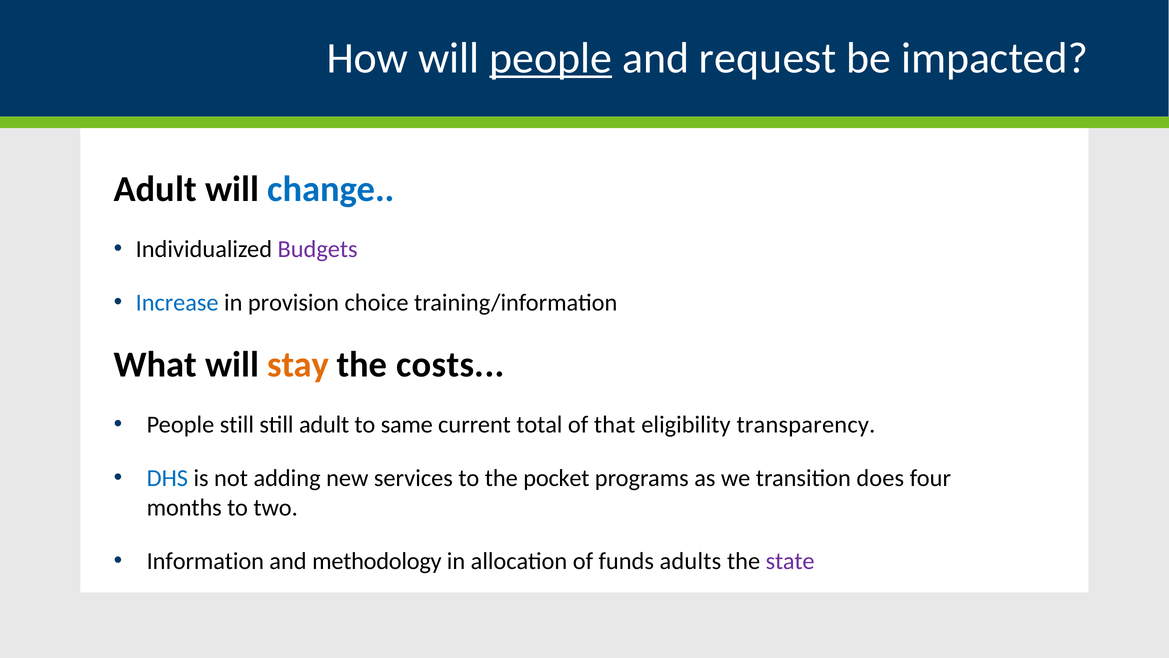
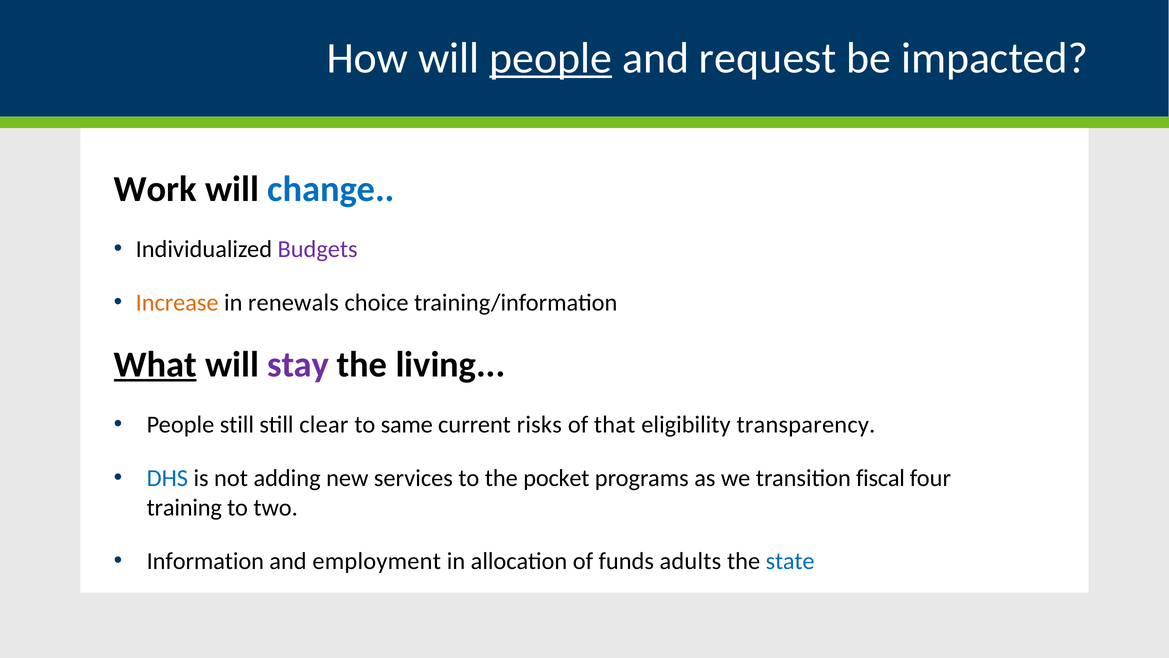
Adult at (155, 189): Adult -> Work
Increase colour: blue -> orange
provision: provision -> renewals
What underline: none -> present
stay colour: orange -> purple
costs: costs -> living
still adult: adult -> clear
total: total -> risks
does: does -> fiscal
months: months -> training
methodology: methodology -> employment
state colour: purple -> blue
